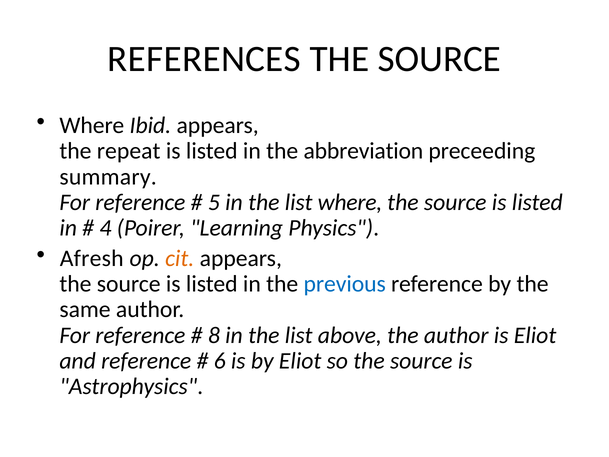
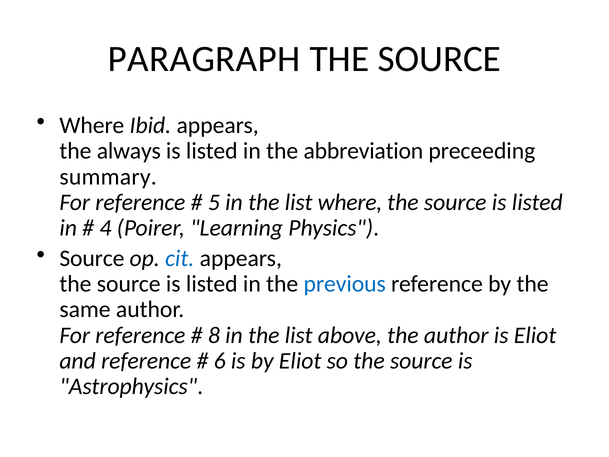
REFERENCES: REFERENCES -> PARAGRAPH
repeat: repeat -> always
Afresh at (92, 258): Afresh -> Source
cit colour: orange -> blue
